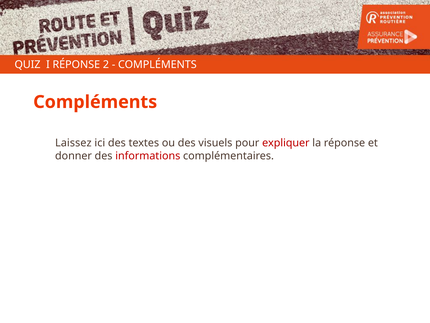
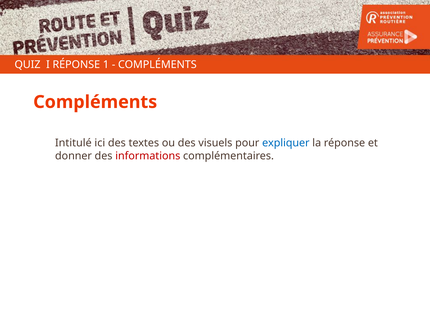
2: 2 -> 1
Laissez: Laissez -> Intitulé
expliquer colour: red -> blue
